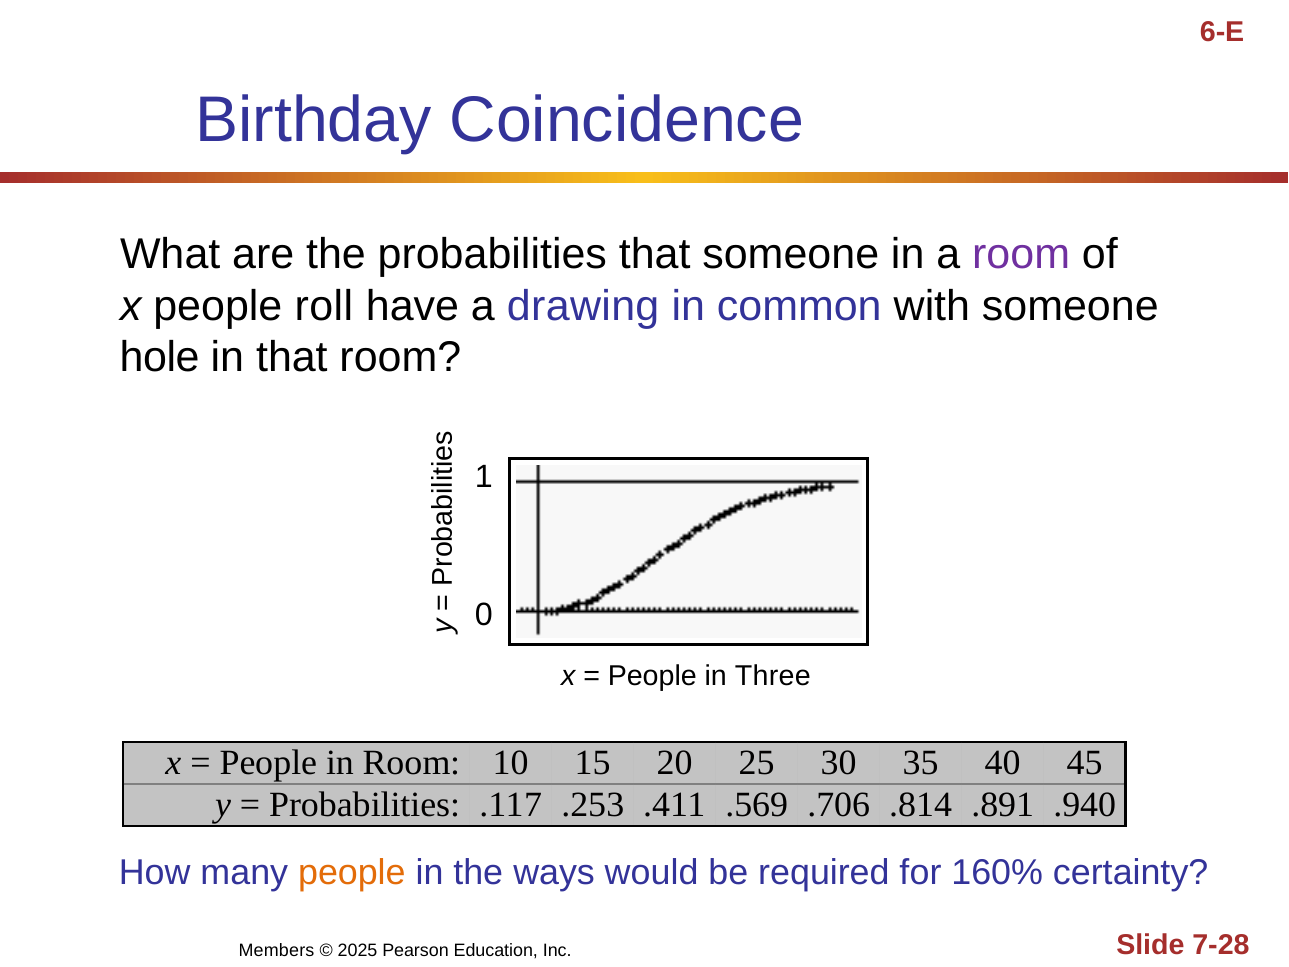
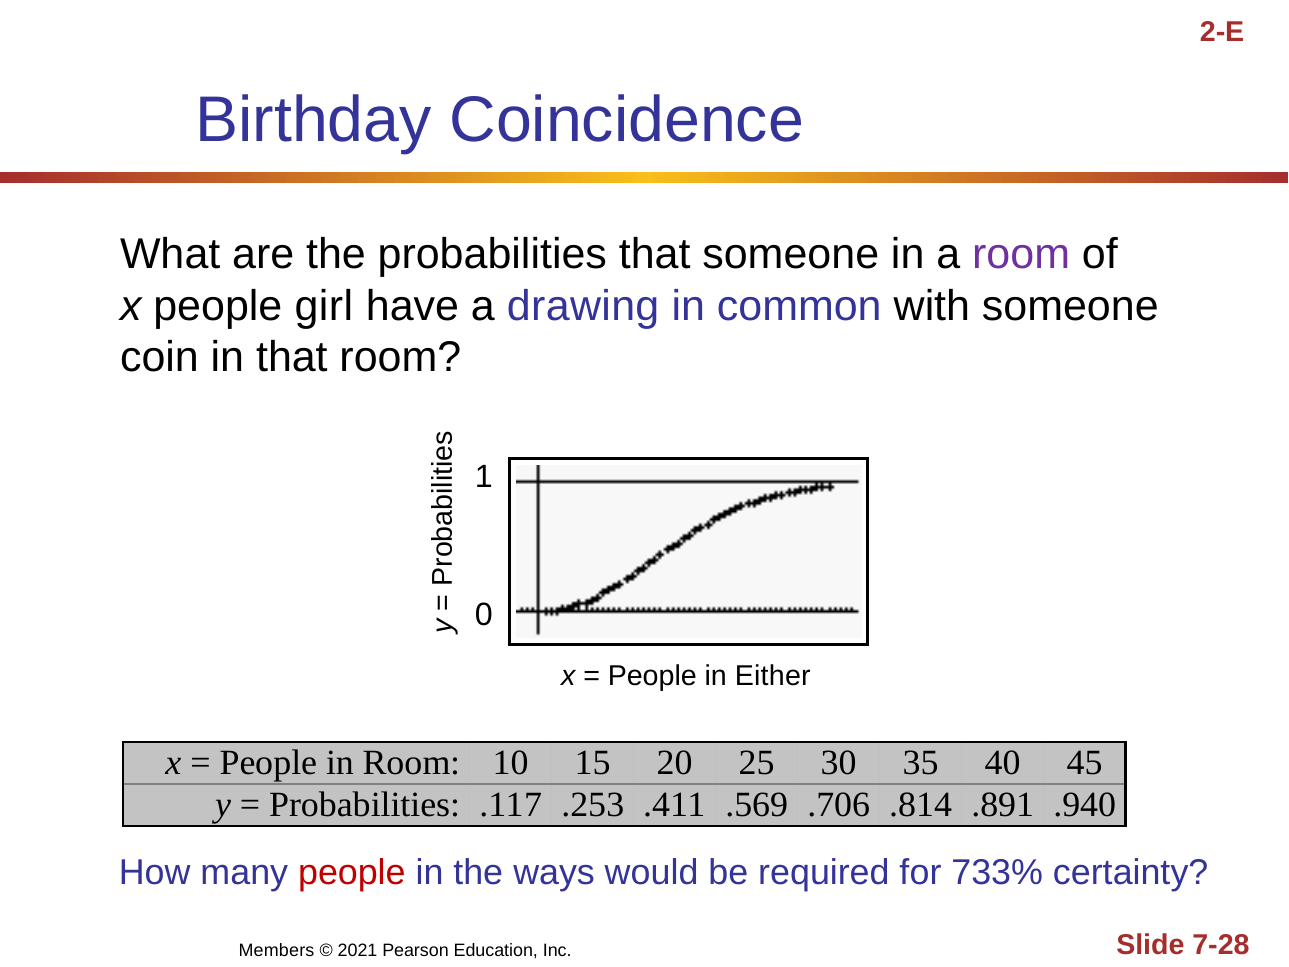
6-E: 6-E -> 2-E
roll: roll -> girl
hole: hole -> coin
Three: Three -> Either
people at (352, 873) colour: orange -> red
160%: 160% -> 733%
2025: 2025 -> 2021
